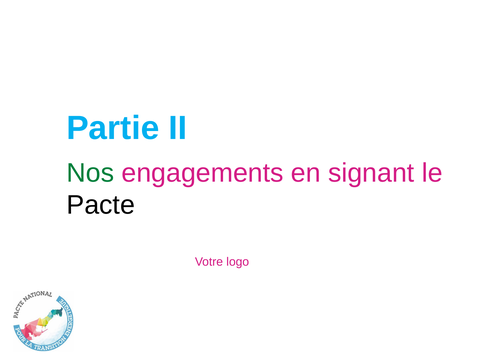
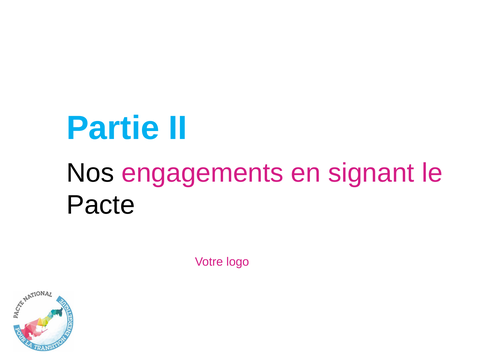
Nos colour: green -> black
